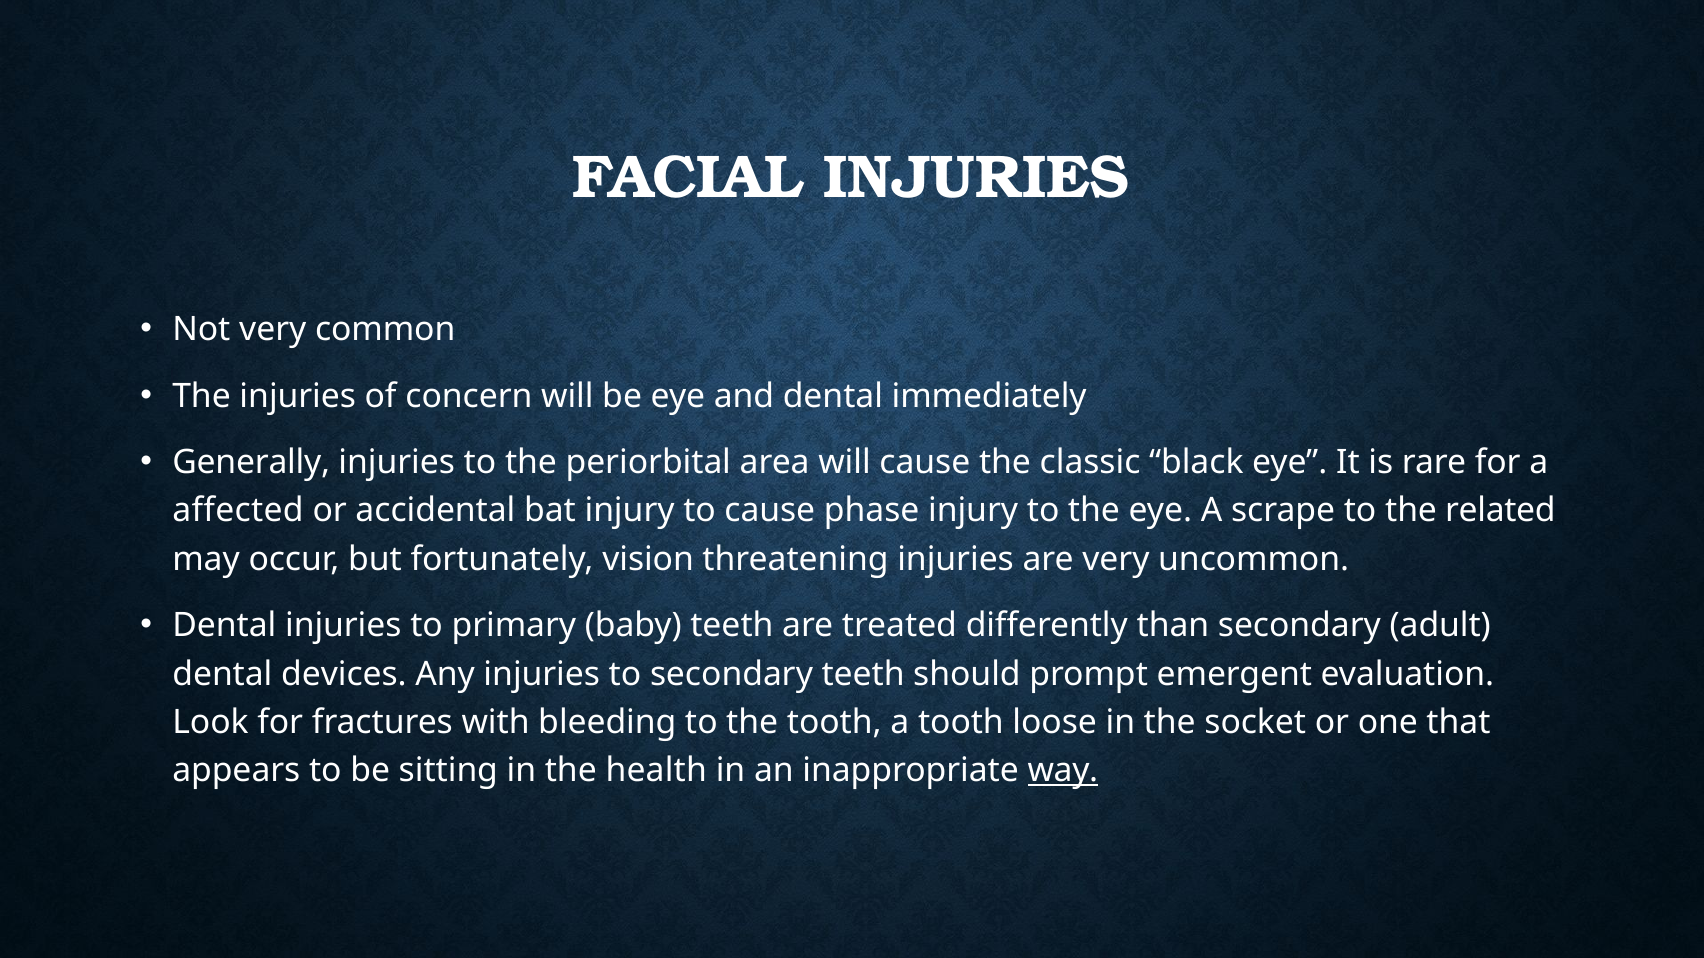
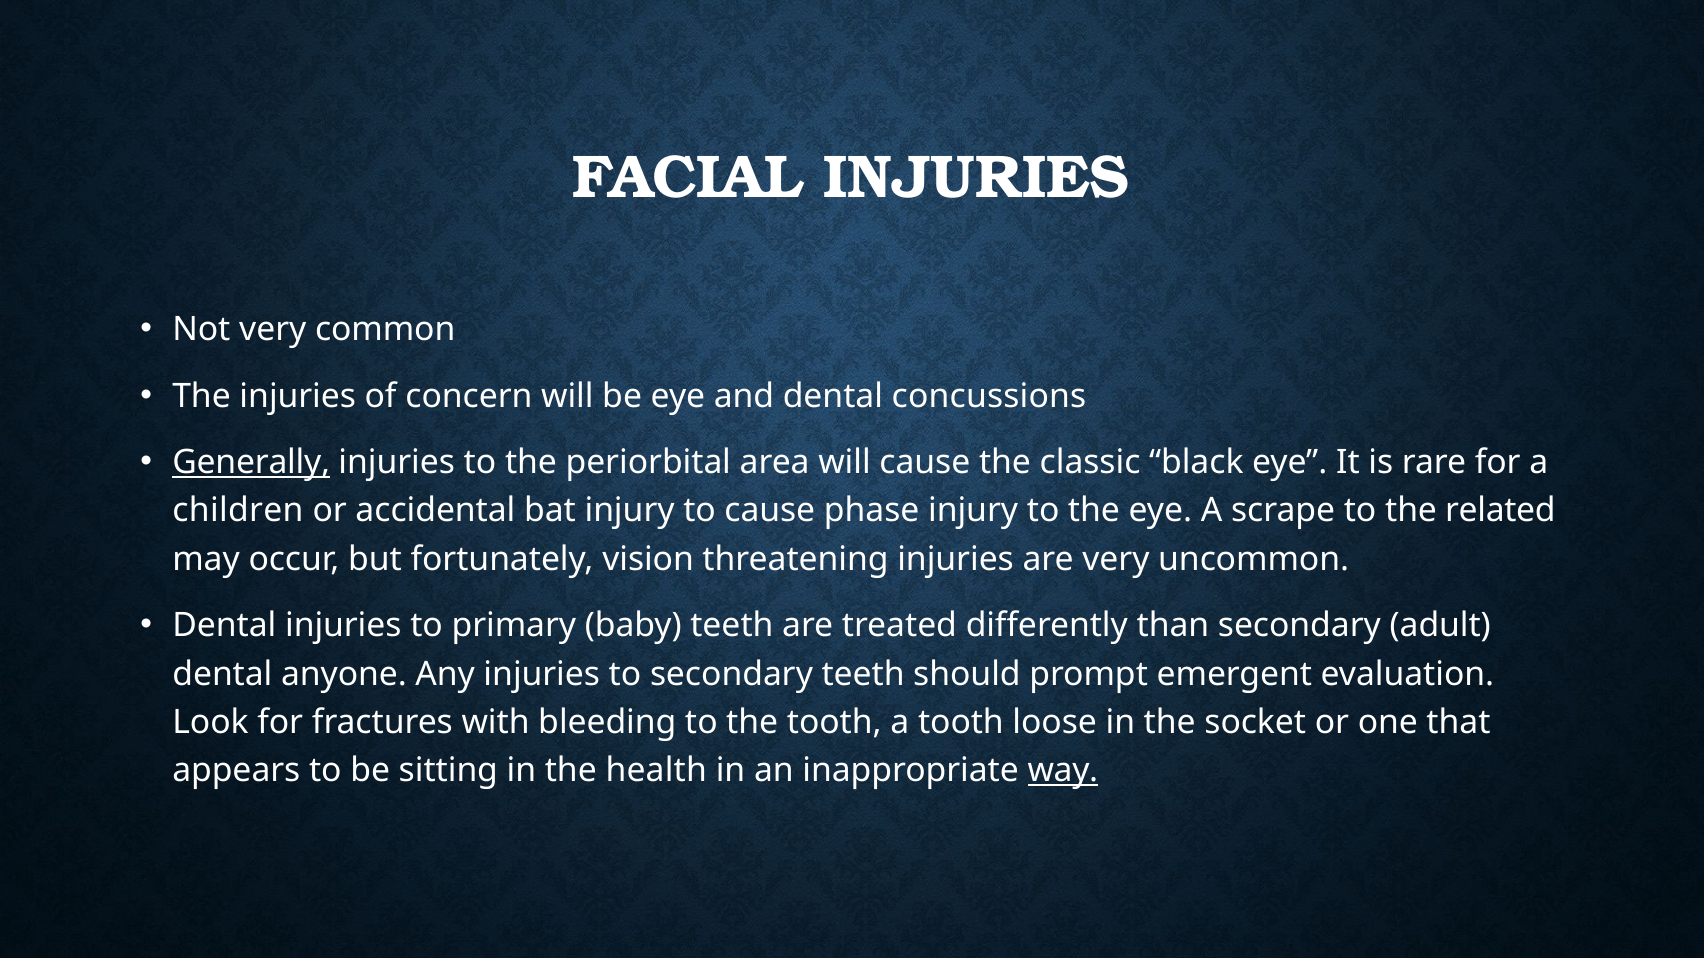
immediately: immediately -> concussions
Generally underline: none -> present
affected: affected -> children
devices: devices -> anyone
